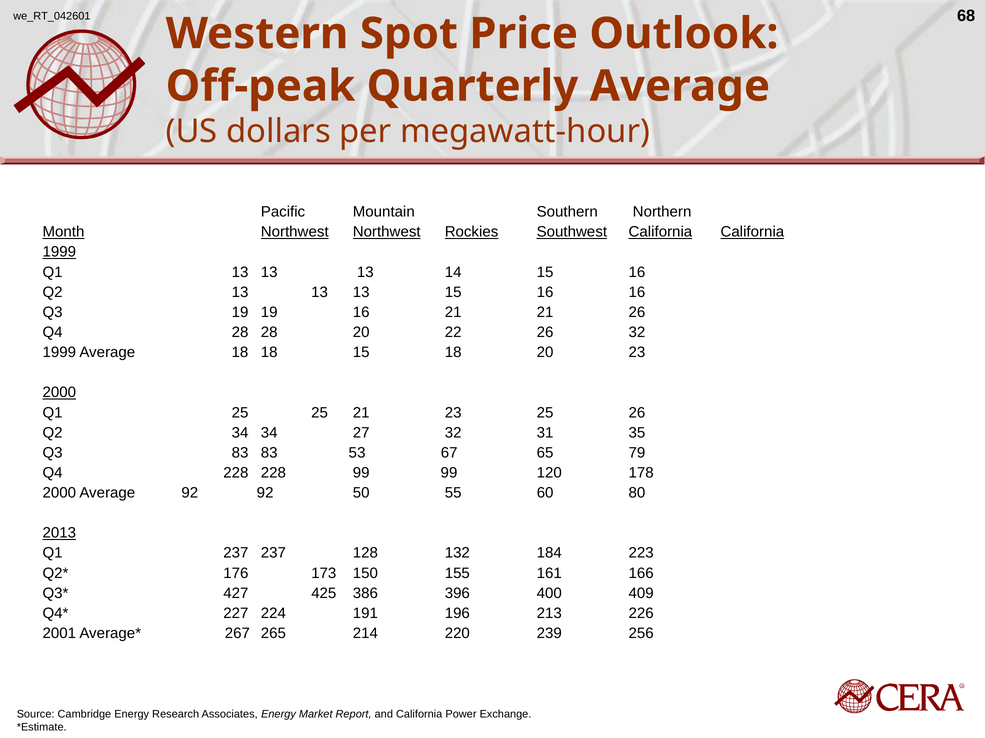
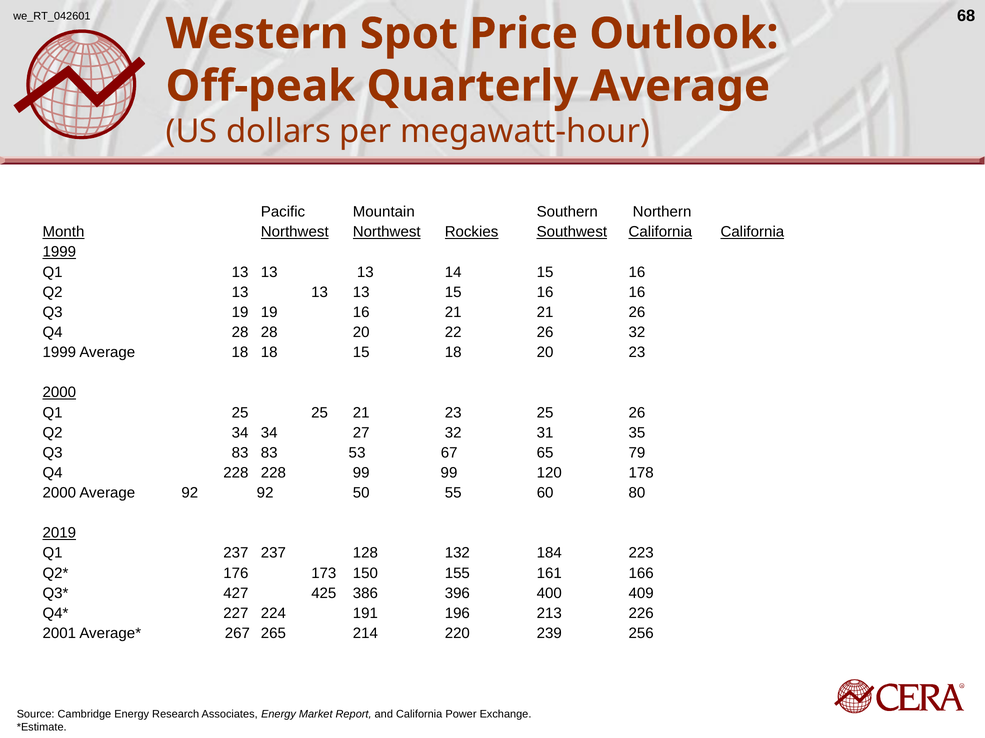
2013: 2013 -> 2019
